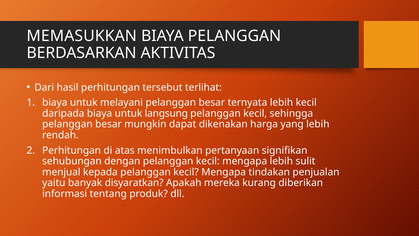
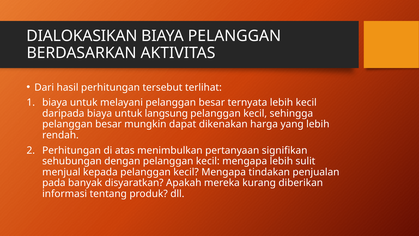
MEMASUKKAN: MEMASUKKAN -> DIALOKASIKAN
yaitu: yaitu -> pada
